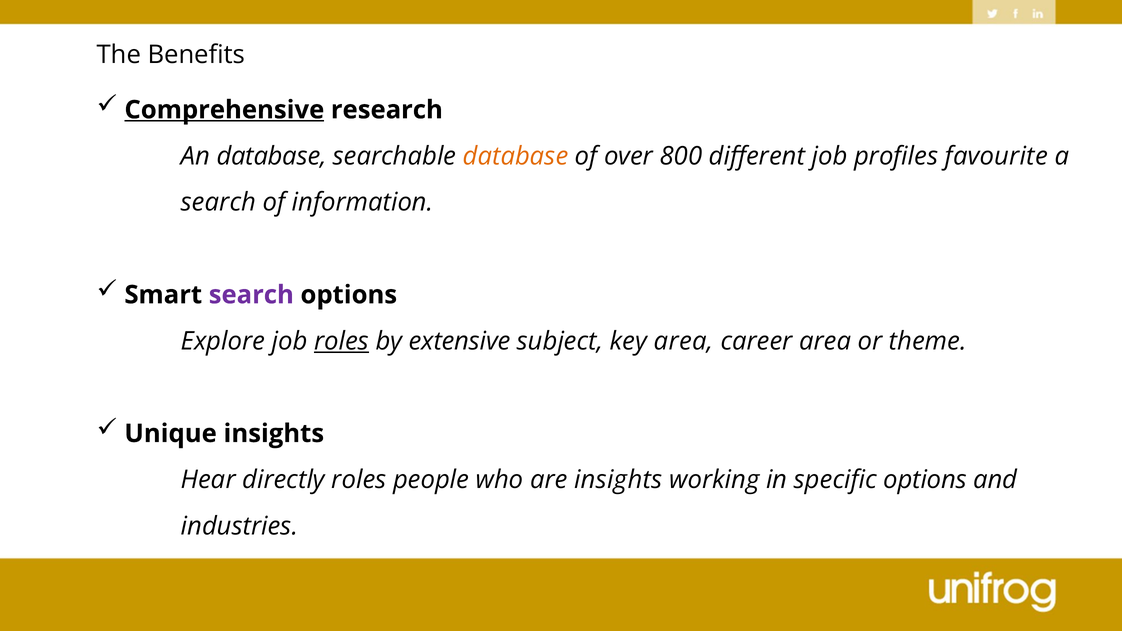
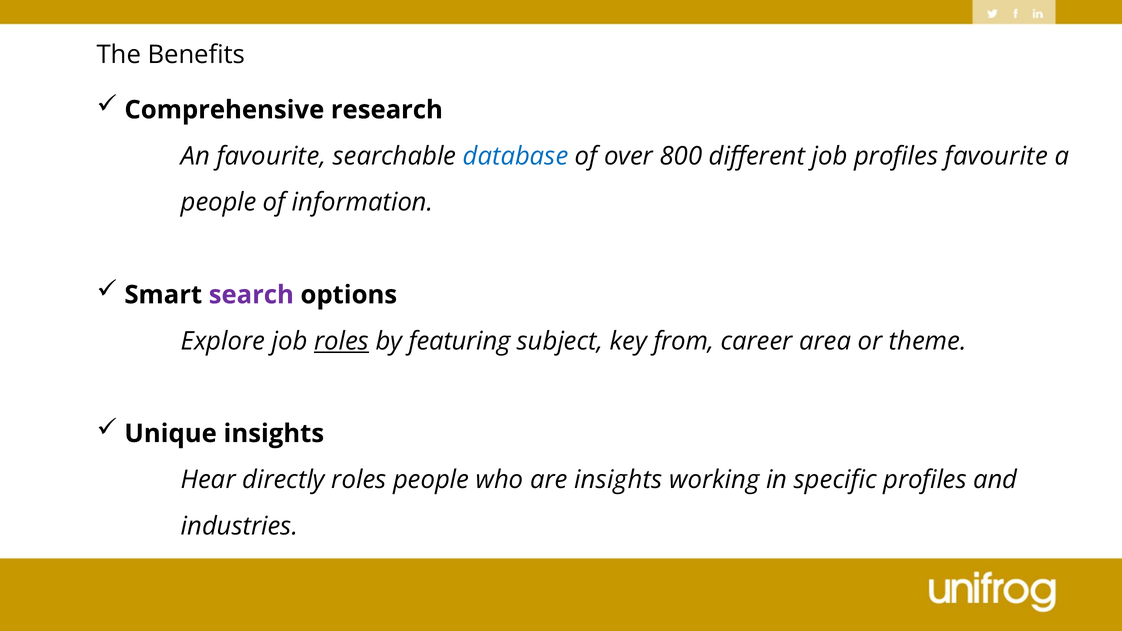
Comprehensive underline: present -> none
An database: database -> favourite
database at (516, 156) colour: orange -> blue
search at (219, 202): search -> people
extensive: extensive -> featuring
key area: area -> from
specific options: options -> profiles
